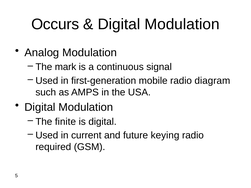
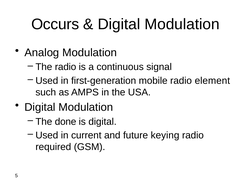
The mark: mark -> radio
diagram: diagram -> element
finite: finite -> done
